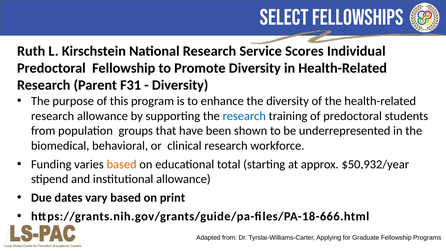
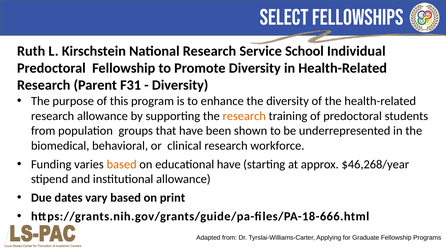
Scores: Scores -> School
research at (244, 116) colour: blue -> orange
educational total: total -> have
$50,932/year: $50,932/year -> $46,268/year
